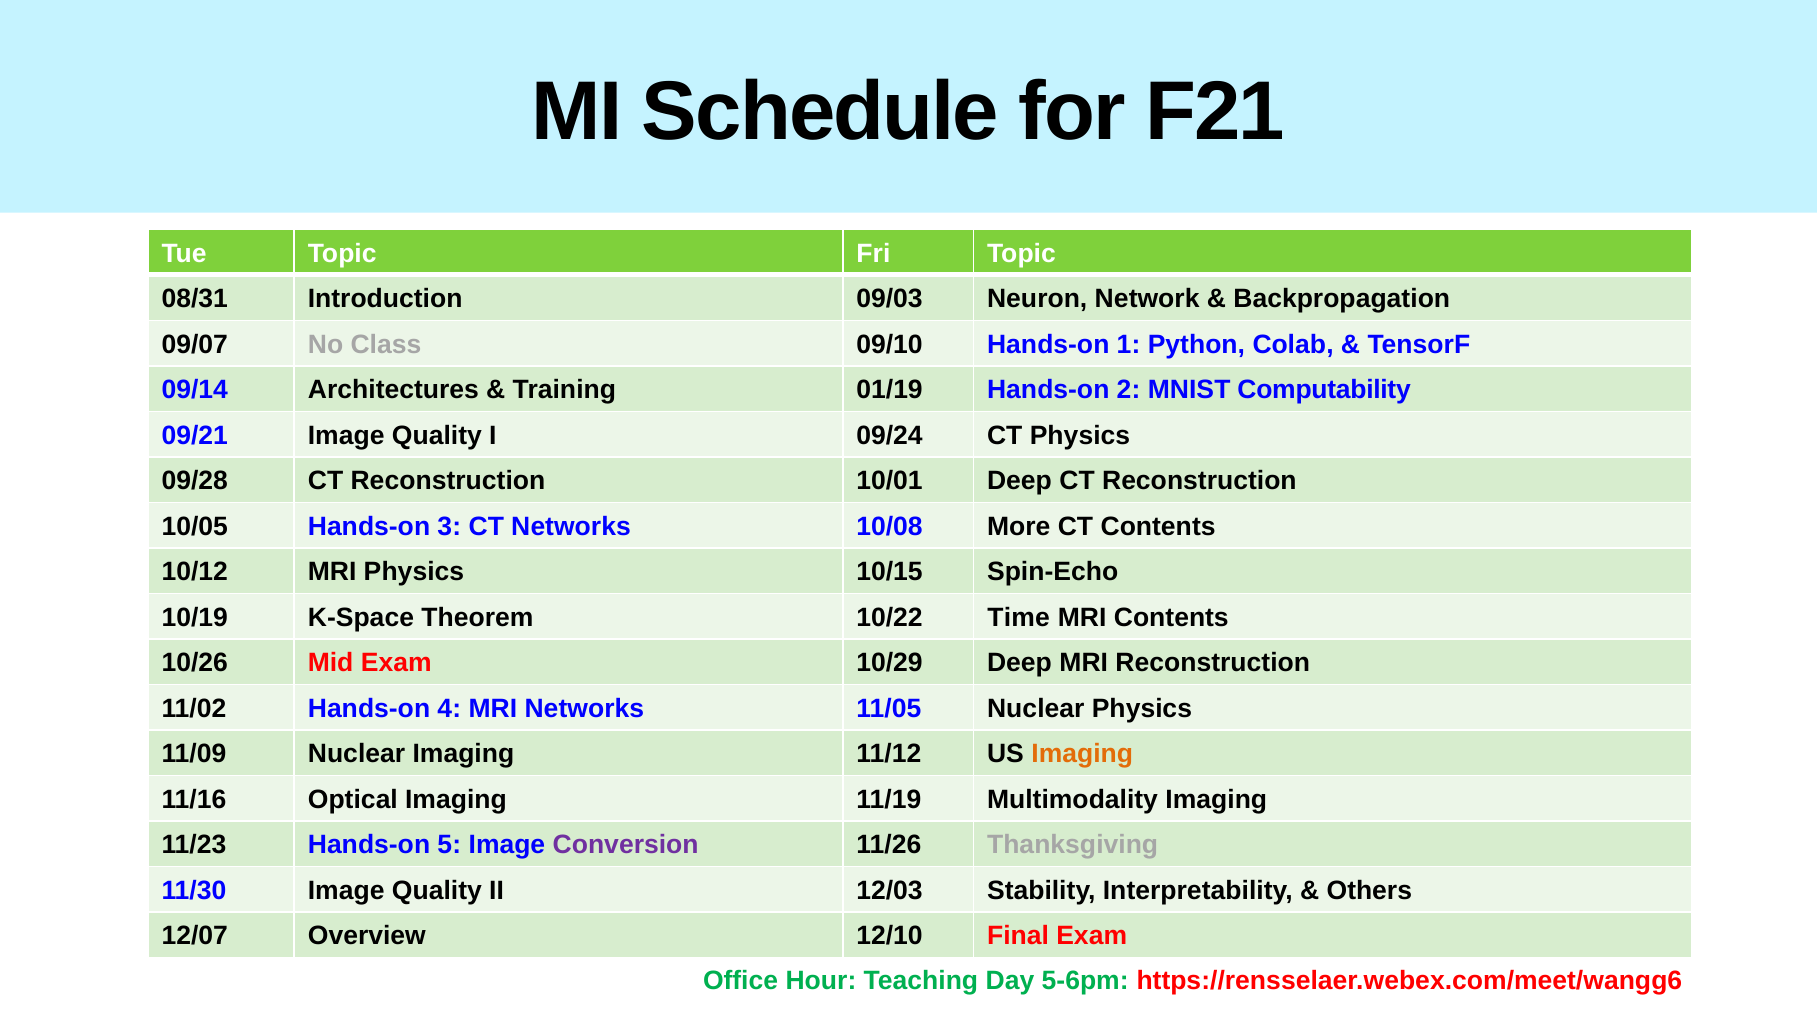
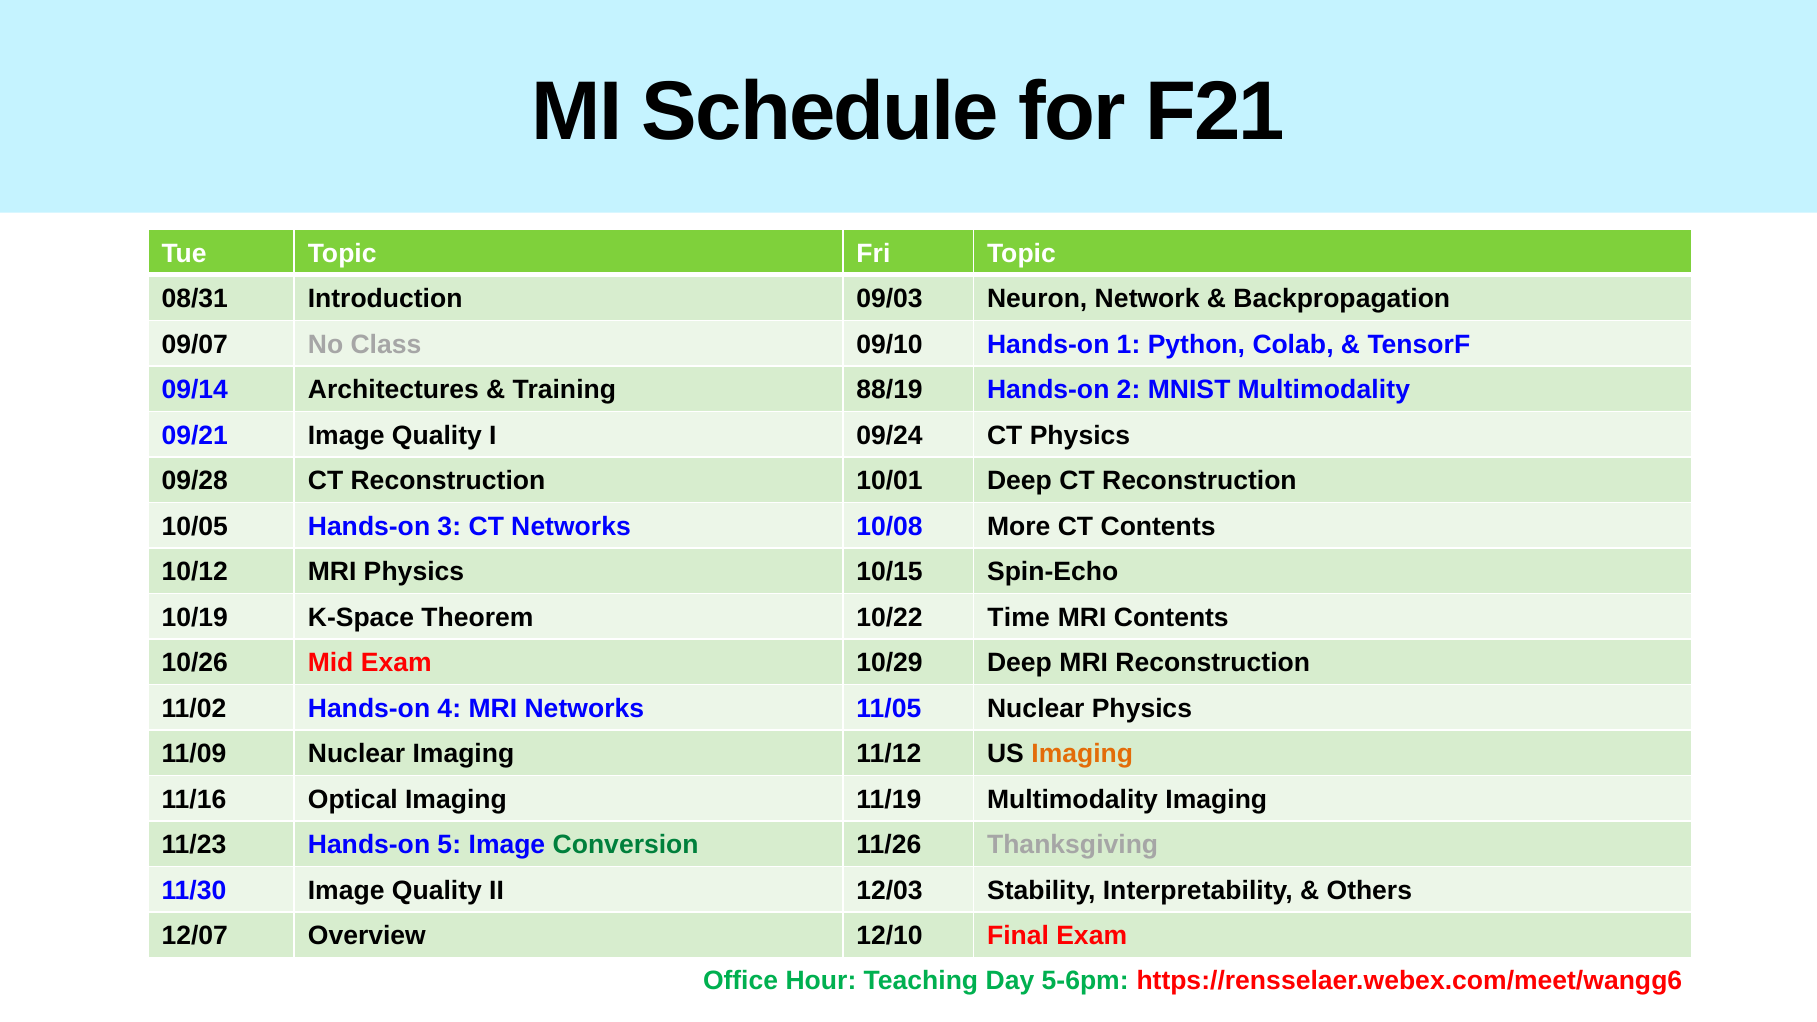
01/19: 01/19 -> 88/19
MNIST Computability: Computability -> Multimodality
Conversion colour: purple -> green
